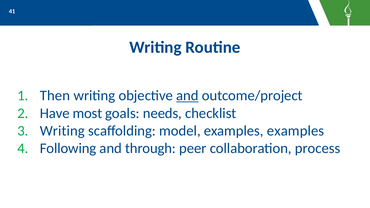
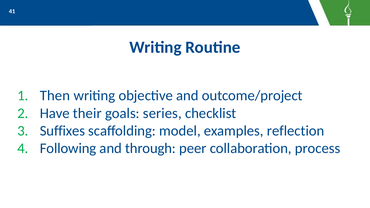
and at (187, 96) underline: present -> none
most: most -> their
needs: needs -> series
Writing at (62, 131): Writing -> Suffixes
examples examples: examples -> reflection
